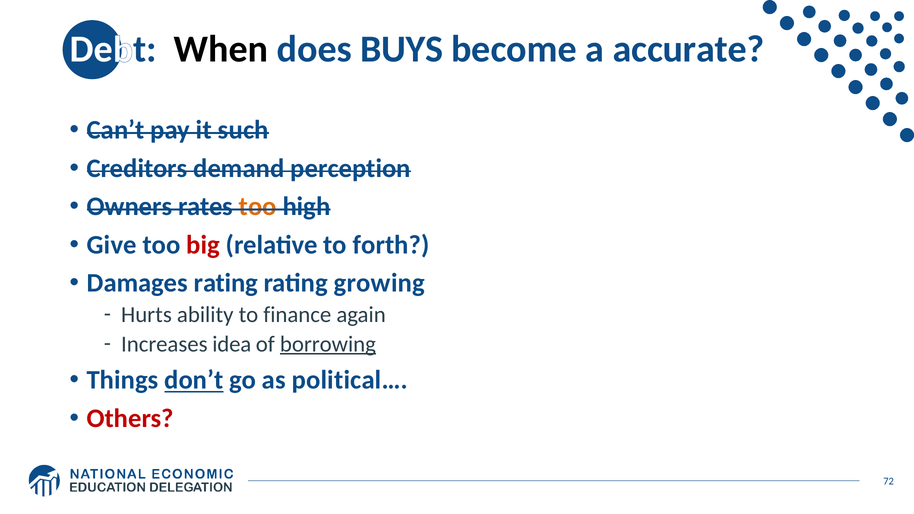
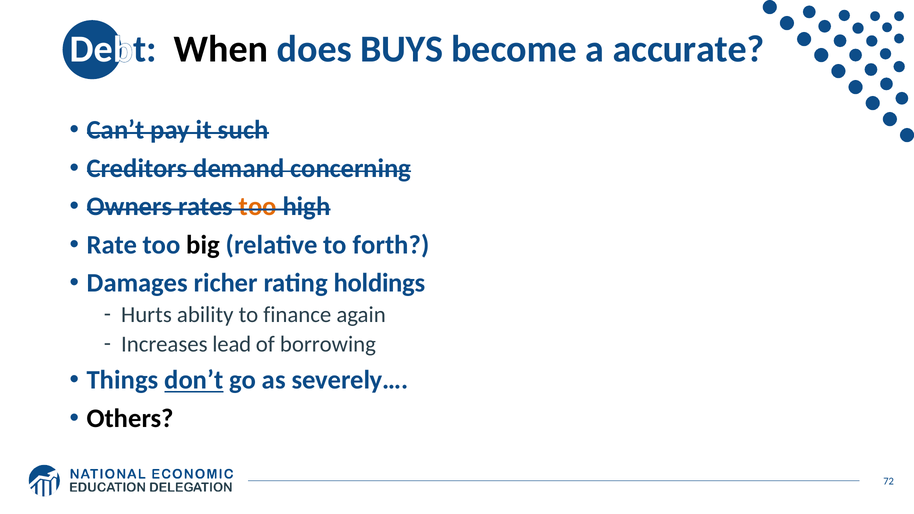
perception: perception -> concerning
Give: Give -> Rate
big colour: red -> black
Damages rating: rating -> richer
growing: growing -> holdings
idea: idea -> lead
borrowing underline: present -> none
political…: political… -> severely…
Others colour: red -> black
